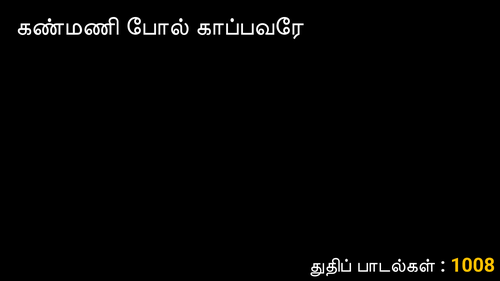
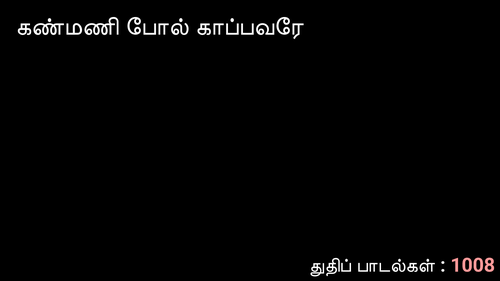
1008 colour: yellow -> pink
